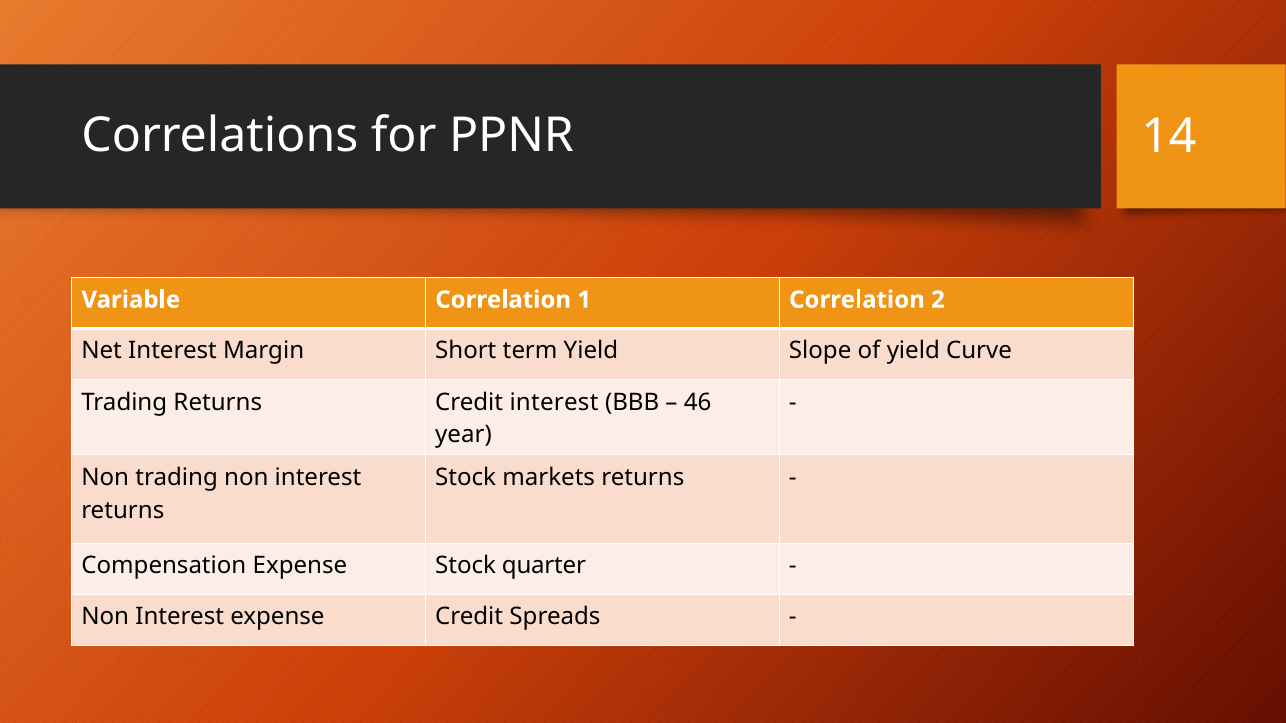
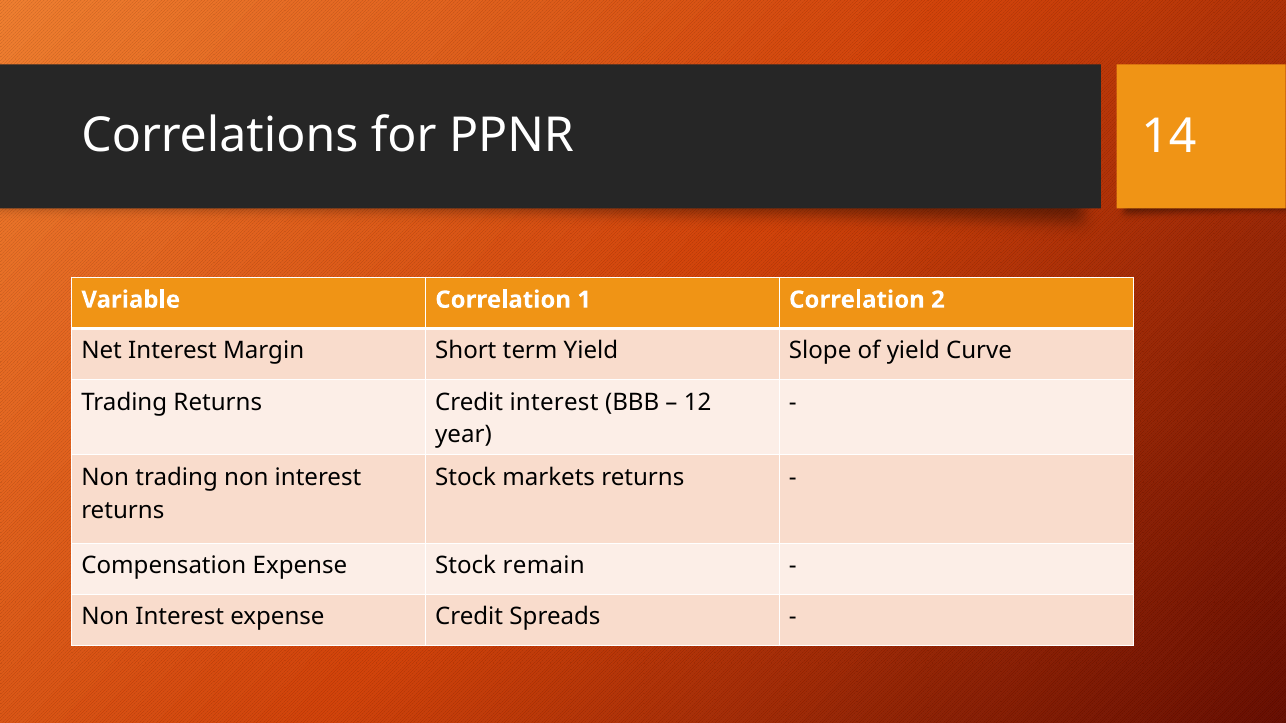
46: 46 -> 12
quarter: quarter -> remain
